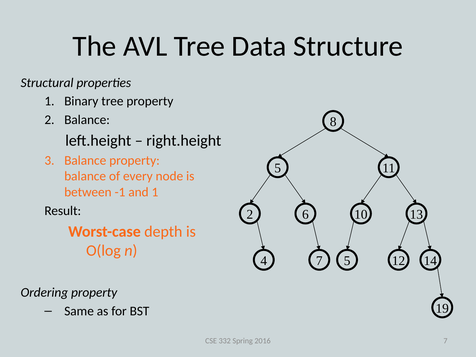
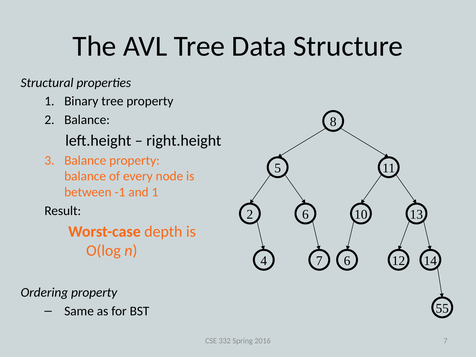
7 5: 5 -> 6
19: 19 -> 55
